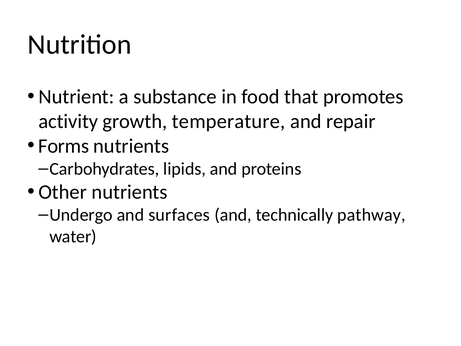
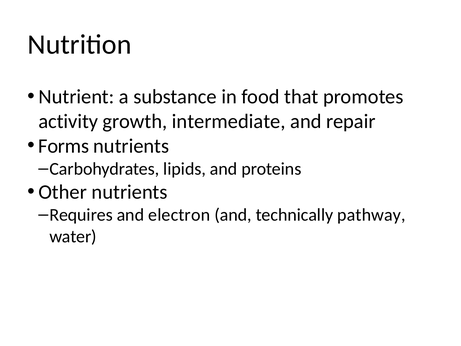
temperature: temperature -> intermediate
Undergo: Undergo -> Requires
surfaces: surfaces -> electron
